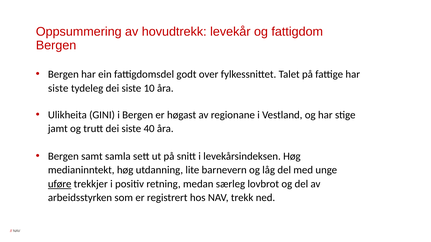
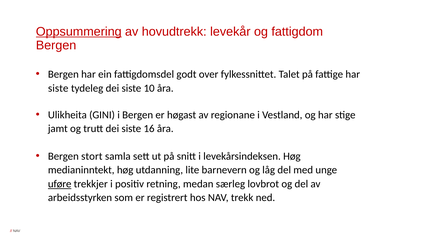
Oppsummering underline: none -> present
40: 40 -> 16
samt: samt -> stort
